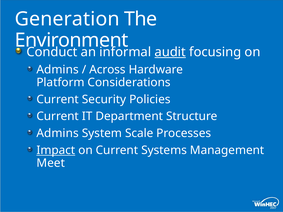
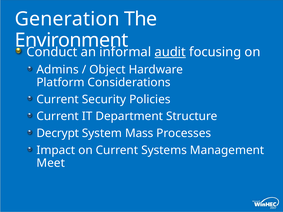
Across: Across -> Object
Admins at (58, 133): Admins -> Decrypt
Scale: Scale -> Mass
Impact underline: present -> none
